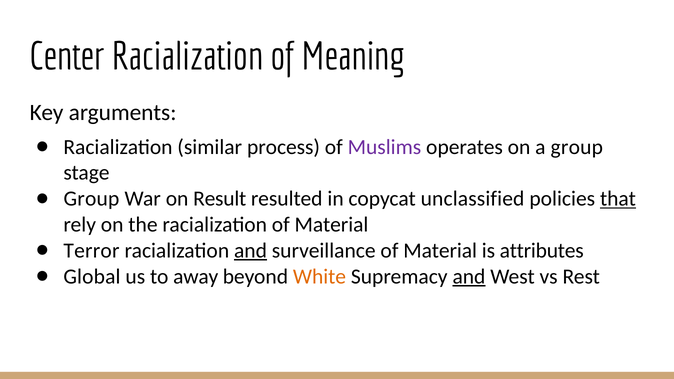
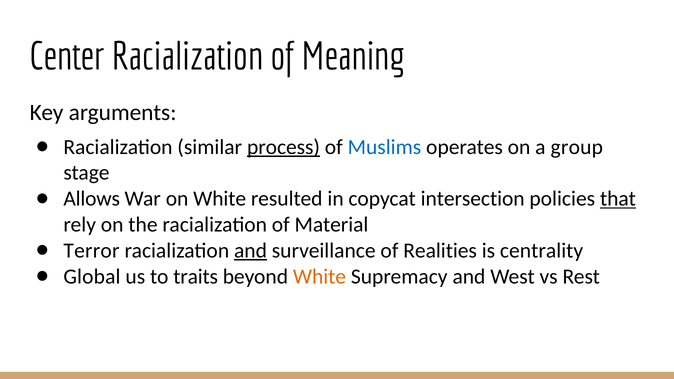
process underline: none -> present
Muslims colour: purple -> blue
Group at (91, 199): Group -> Allows
on Result: Result -> White
unclassified: unclassified -> intersection
surveillance of Material: Material -> Realities
attributes: attributes -> centrality
away: away -> traits
and at (469, 277) underline: present -> none
